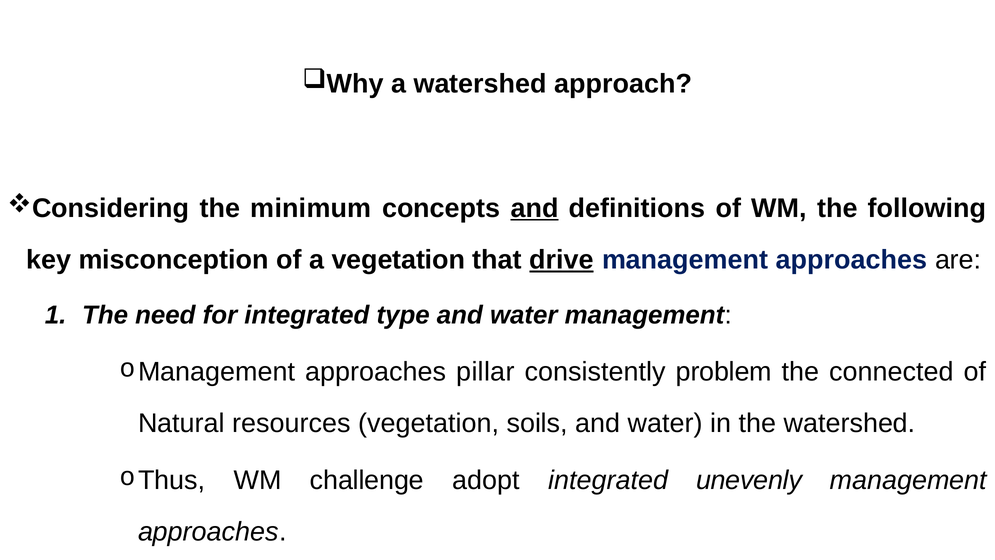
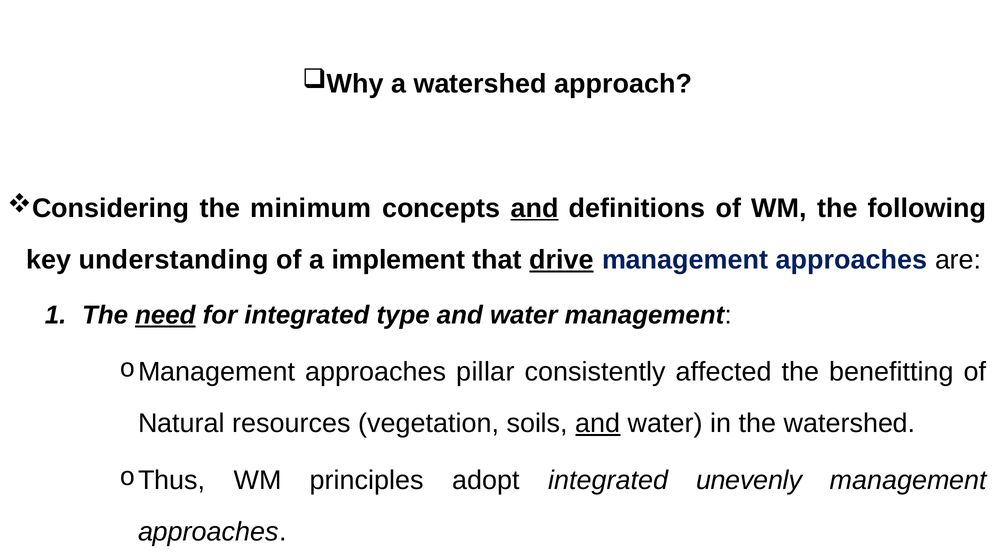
misconception: misconception -> understanding
a vegetation: vegetation -> implement
need underline: none -> present
problem: problem -> affected
connected: connected -> benefitting
and at (598, 423) underline: none -> present
challenge: challenge -> principles
